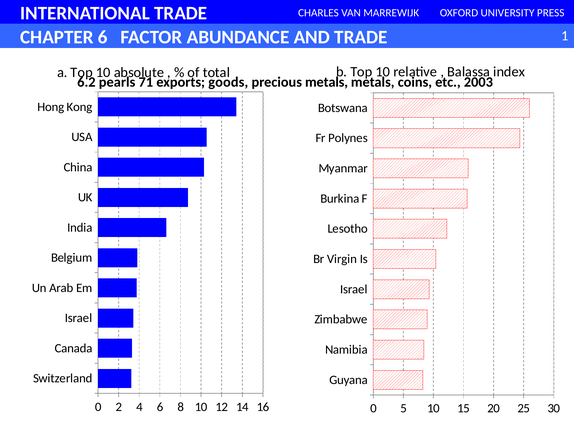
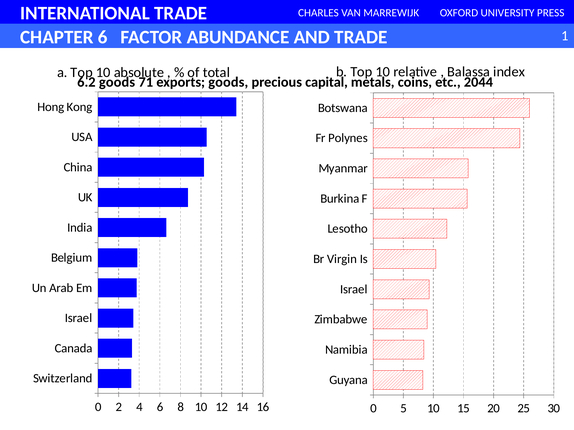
6.2 pearls: pearls -> goods
precious metals: metals -> capital
2003: 2003 -> 2044
